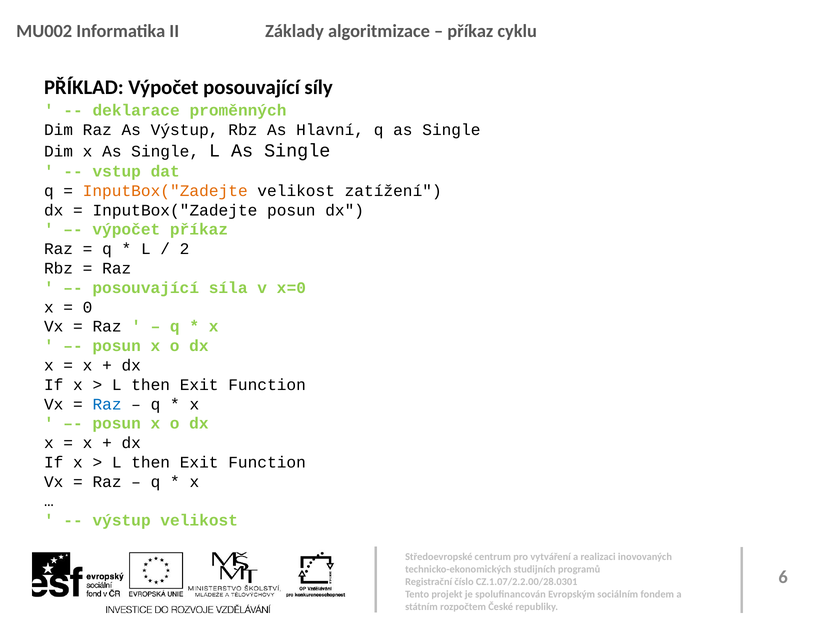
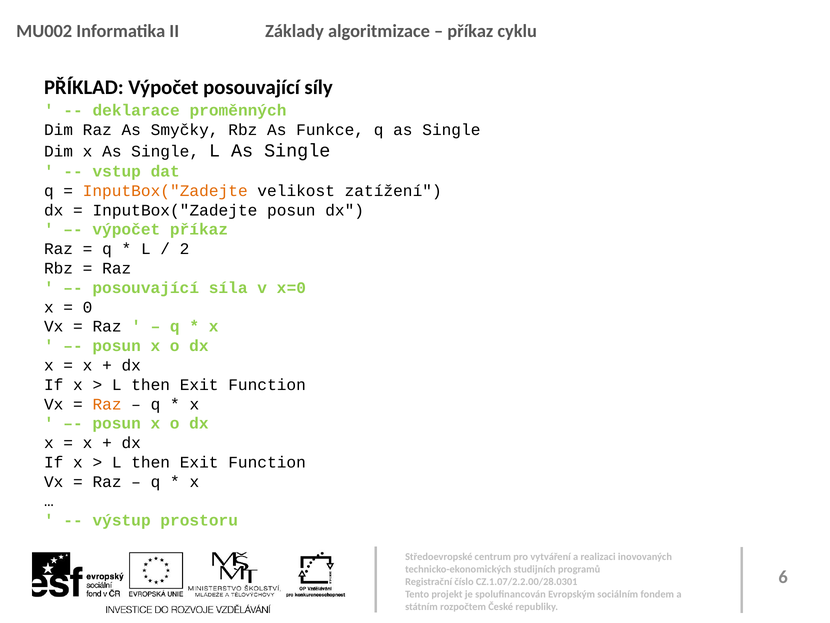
As Výstup: Výstup -> Smyčky
Hlavní: Hlavní -> Funkce
Raz at (107, 404) colour: blue -> orange
výstup velikost: velikost -> prostoru
